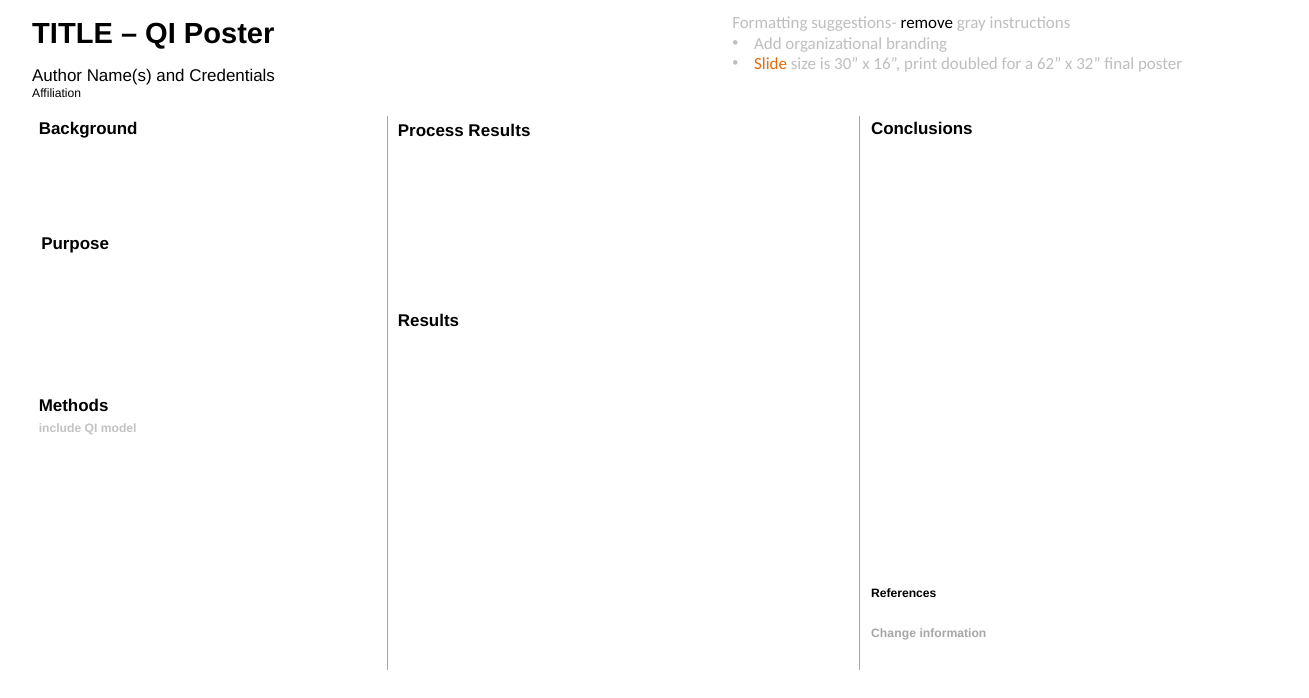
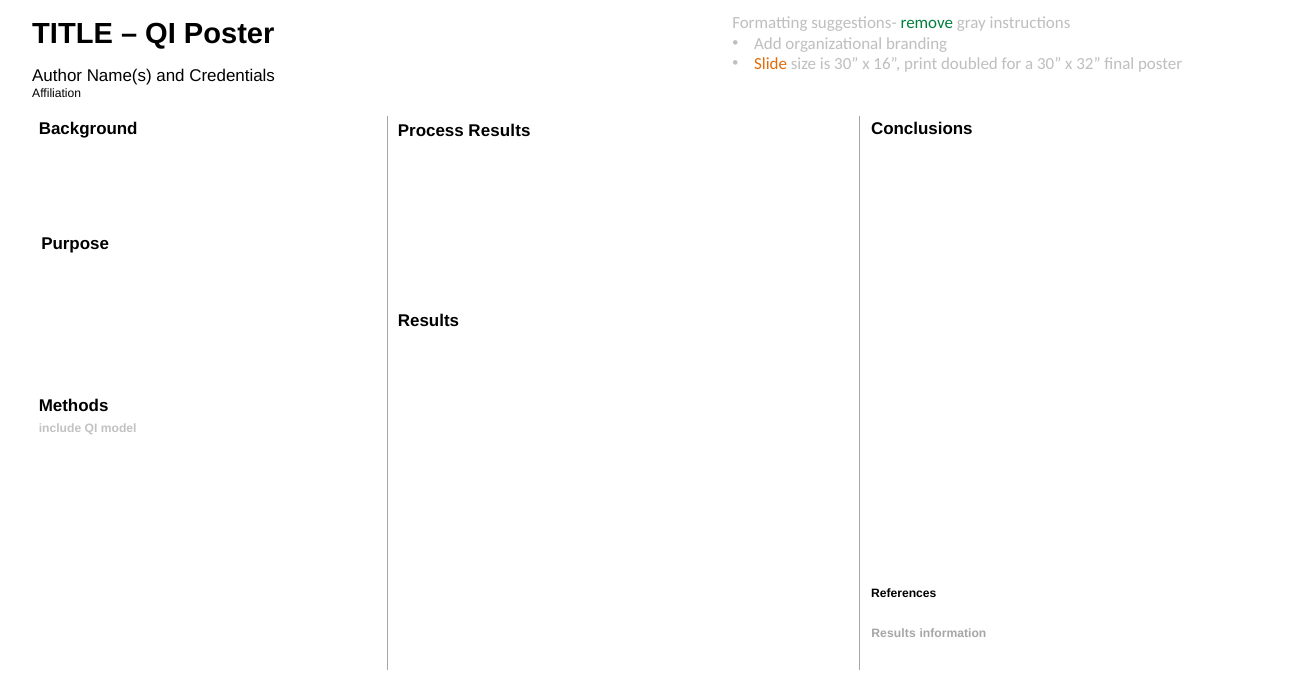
remove colour: black -> green
a 62: 62 -> 30
Change at (894, 633): Change -> Results
